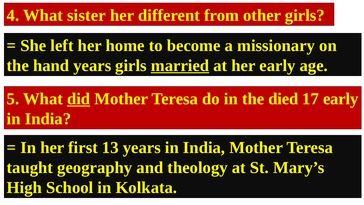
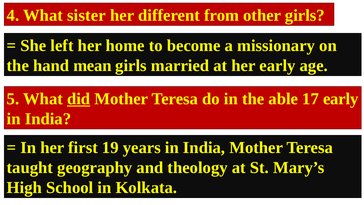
hand years: years -> mean
married underline: present -> none
died: died -> able
13: 13 -> 19
